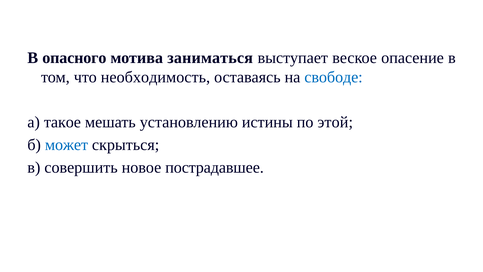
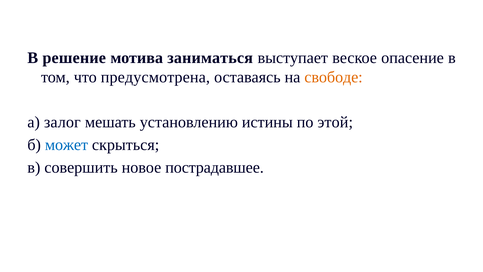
опасного: опасного -> решение
необходимость: необходимость -> предусмотрена
свободе colour: blue -> orange
такое: такое -> залог
